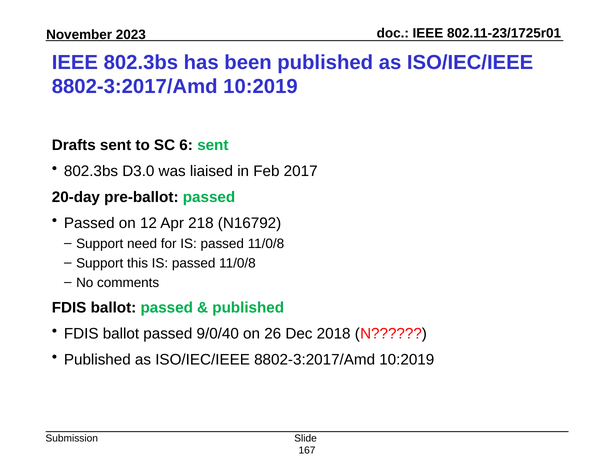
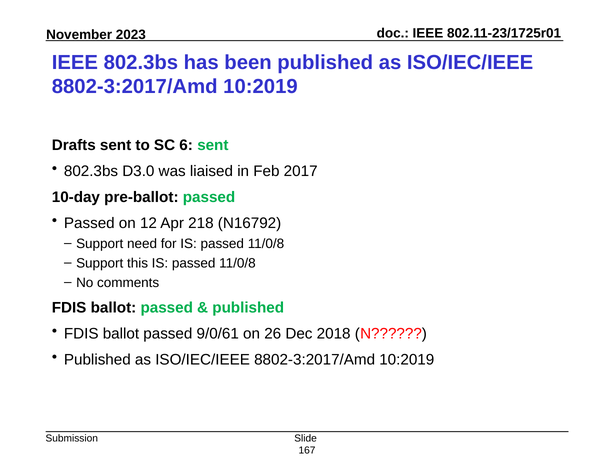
20-day: 20-day -> 10-day
9/0/40: 9/0/40 -> 9/0/61
